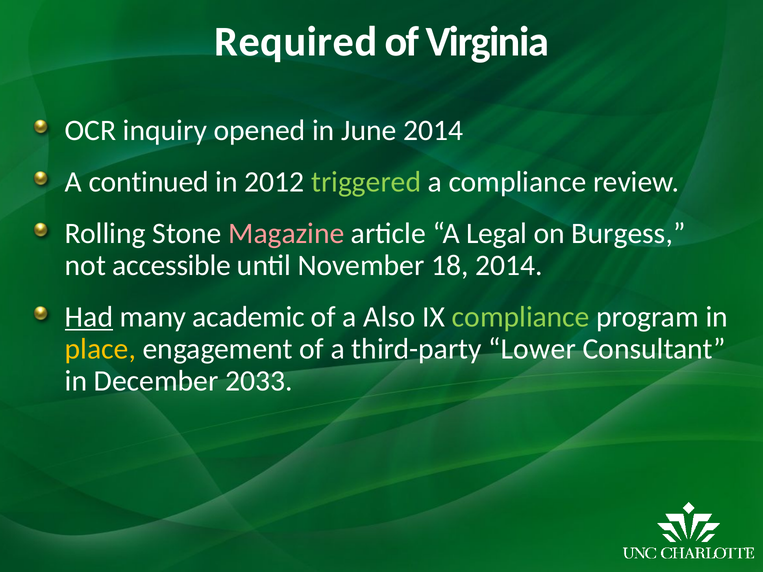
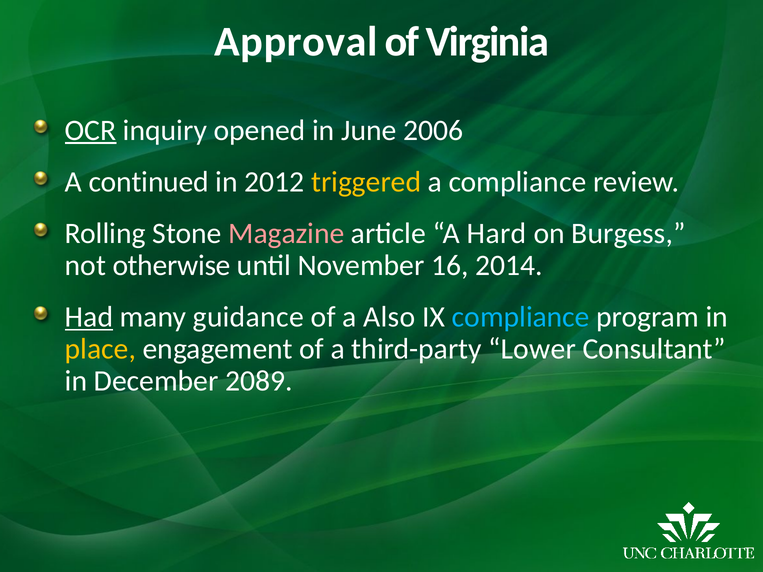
Required: Required -> Approval
OCR underline: none -> present
June 2014: 2014 -> 2006
triggered colour: light green -> yellow
Legal: Legal -> Hard
accessible: accessible -> otherwise
18: 18 -> 16
academic: academic -> guidance
compliance at (521, 317) colour: light green -> light blue
2033: 2033 -> 2089
